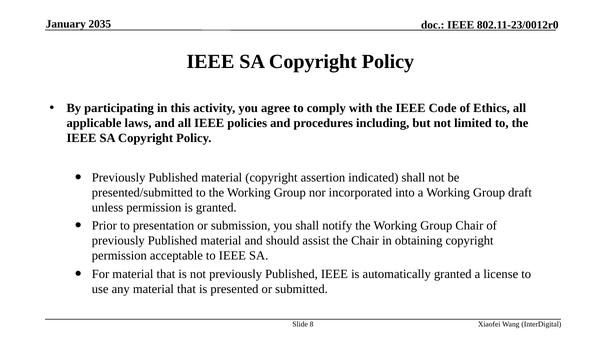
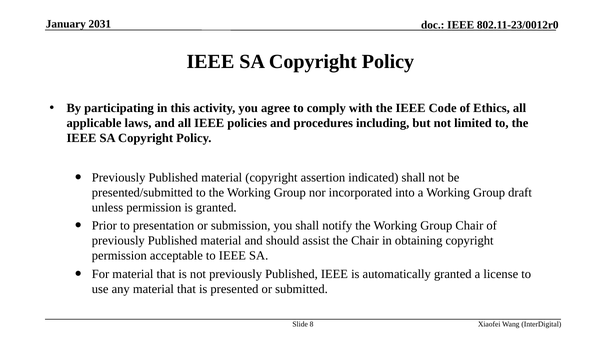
2035: 2035 -> 2031
